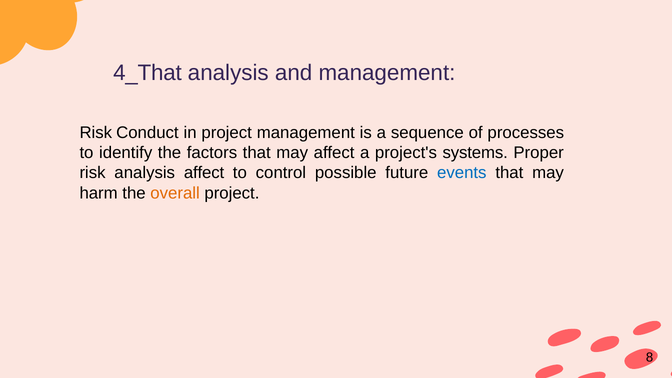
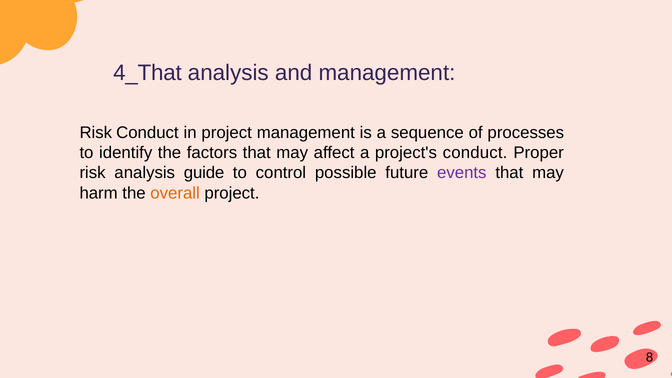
project's systems: systems -> conduct
analysis affect: affect -> guide
events colour: blue -> purple
